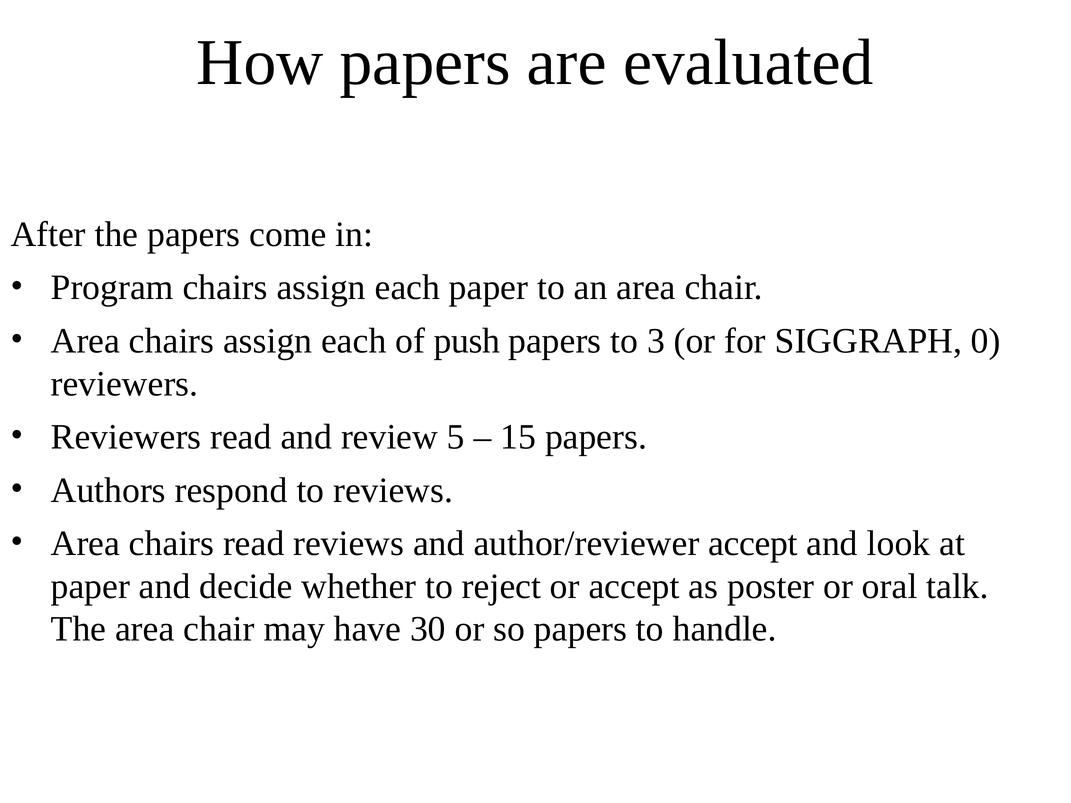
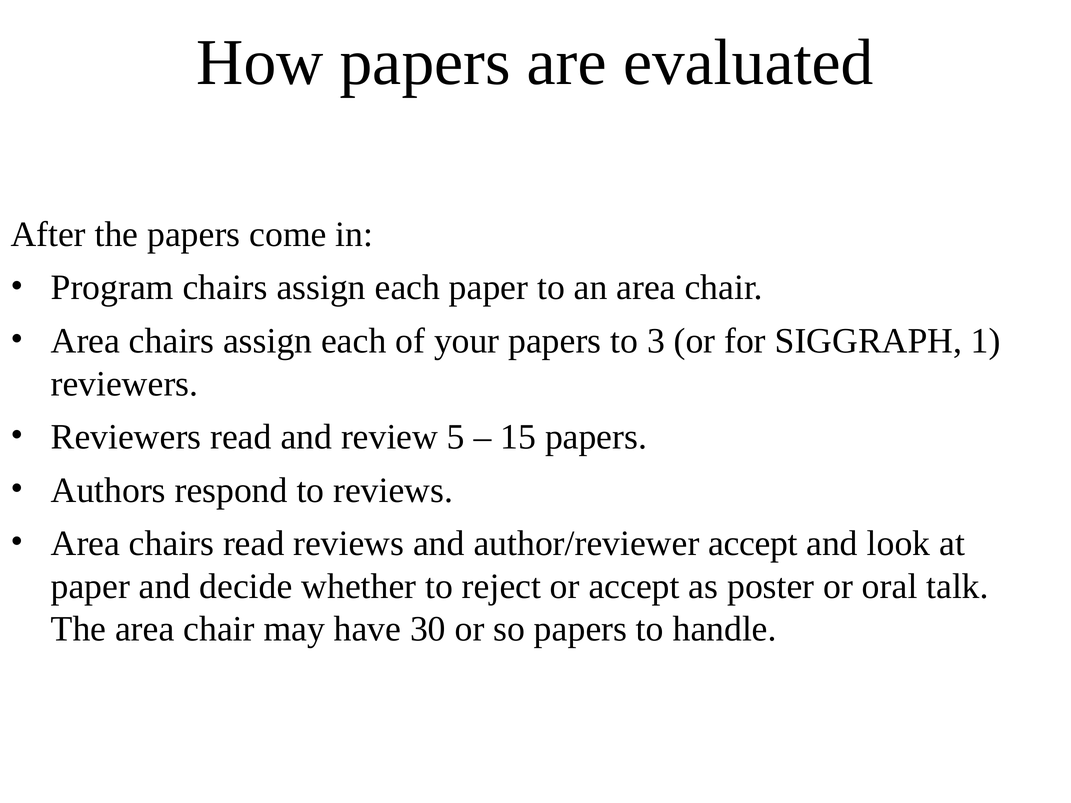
push: push -> your
0: 0 -> 1
